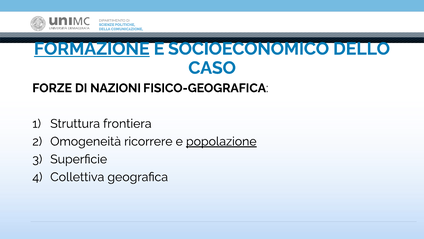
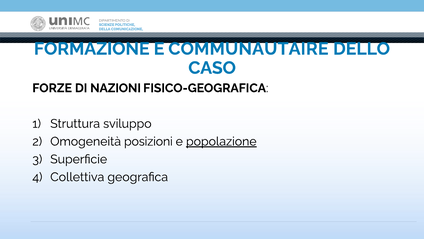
FORMAZIONE underline: present -> none
SOCIOECONOMICO: SOCIOECONOMICO -> COMMUNAUTAIRE
frontiera: frontiera -> sviluppo
ricorrere: ricorrere -> posizioni
